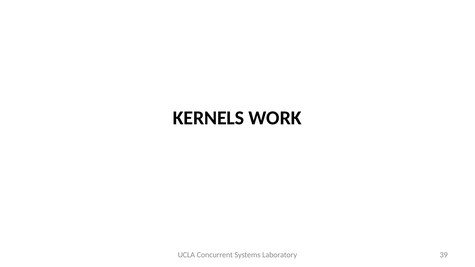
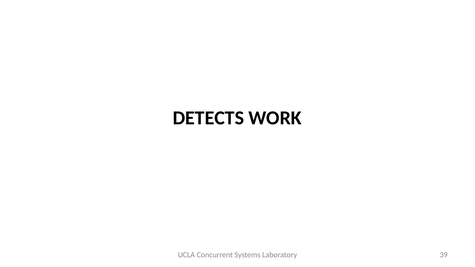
KERNELS: KERNELS -> DETECTS
